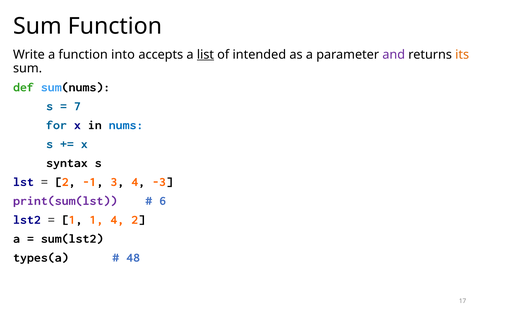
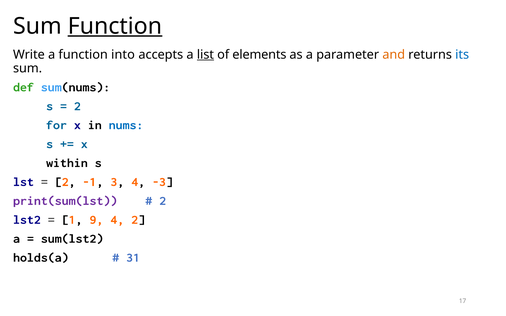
Function at (115, 26) underline: none -> present
intended: intended -> elements
and colour: purple -> orange
its colour: orange -> blue
7 at (77, 106): 7 -> 2
syntax: syntax -> within
6 at (163, 201): 6 -> 2
1 1: 1 -> 9
types(a: types(a -> holds(a
48: 48 -> 31
